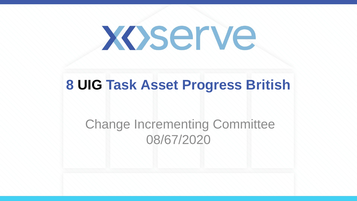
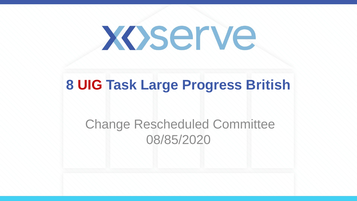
UIG colour: black -> red
Asset: Asset -> Large
Incrementing: Incrementing -> Rescheduled
08/67/2020: 08/67/2020 -> 08/85/2020
